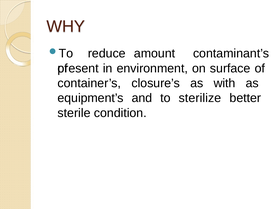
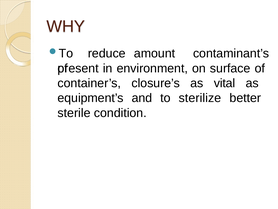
with: with -> vital
